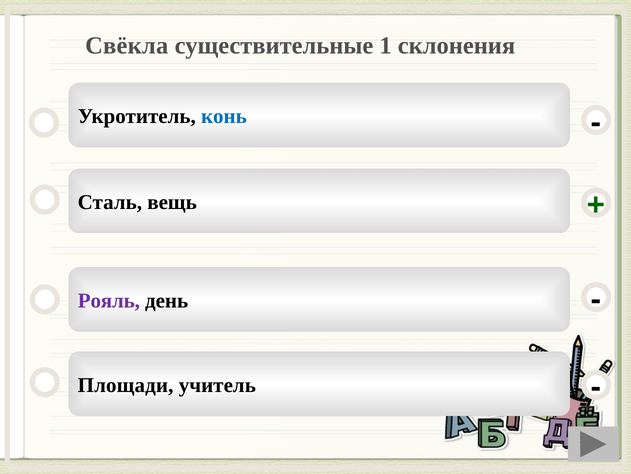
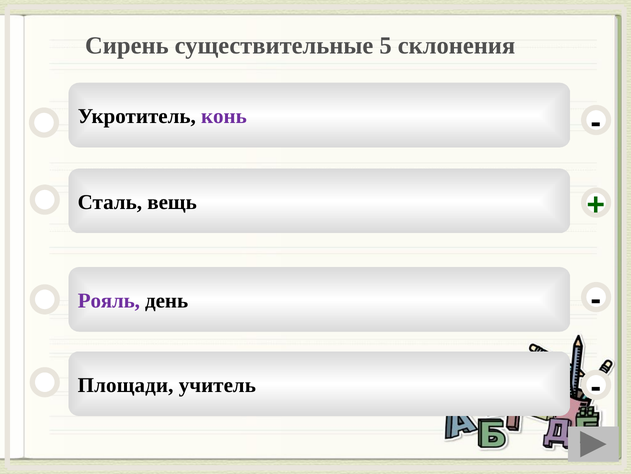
Свёкла: Свёкла -> Сирень
1: 1 -> 5
конь colour: blue -> purple
